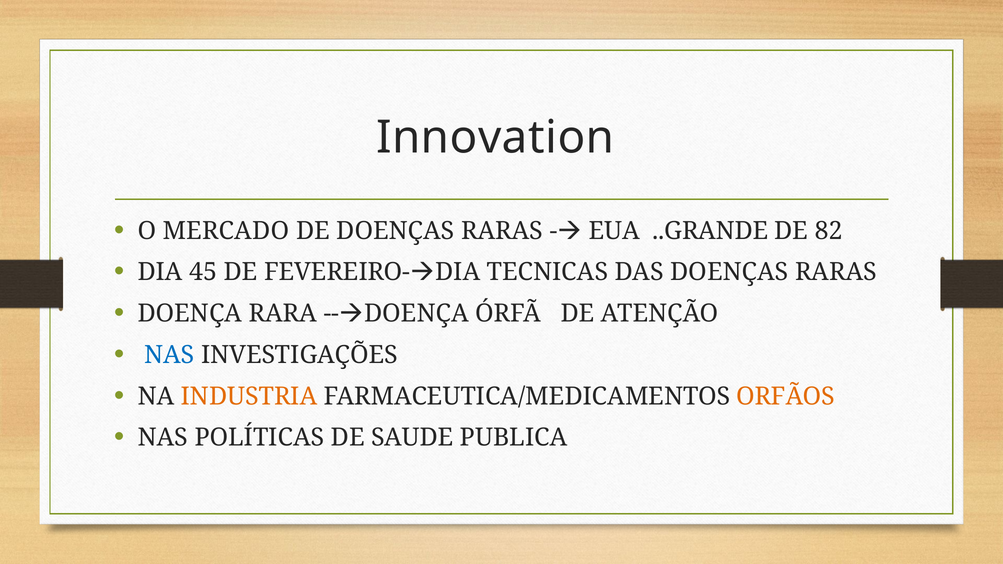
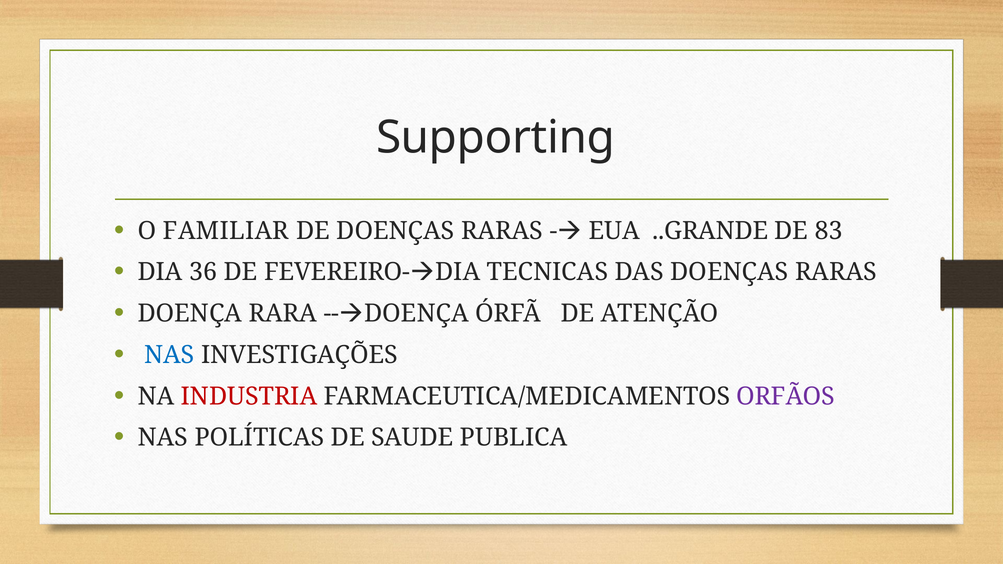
Innovation: Innovation -> Supporting
MERCADO: MERCADO -> FAMILIAR
82: 82 -> 83
45: 45 -> 36
INDUSTRIA colour: orange -> red
ORFÃOS colour: orange -> purple
